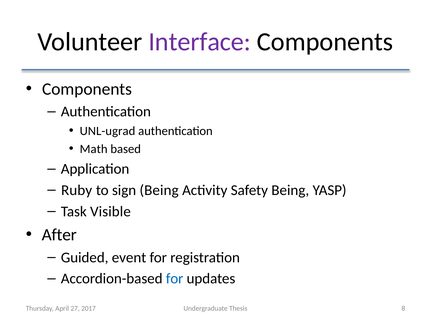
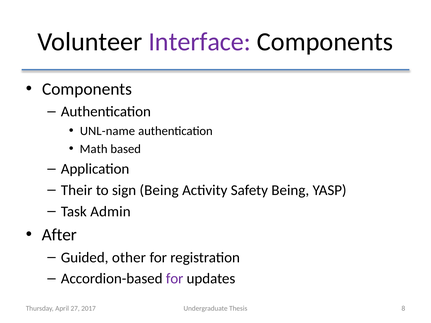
UNL-ugrad: UNL-ugrad -> UNL-name
Ruby: Ruby -> Their
Visible: Visible -> Admin
event: event -> other
for at (175, 279) colour: blue -> purple
